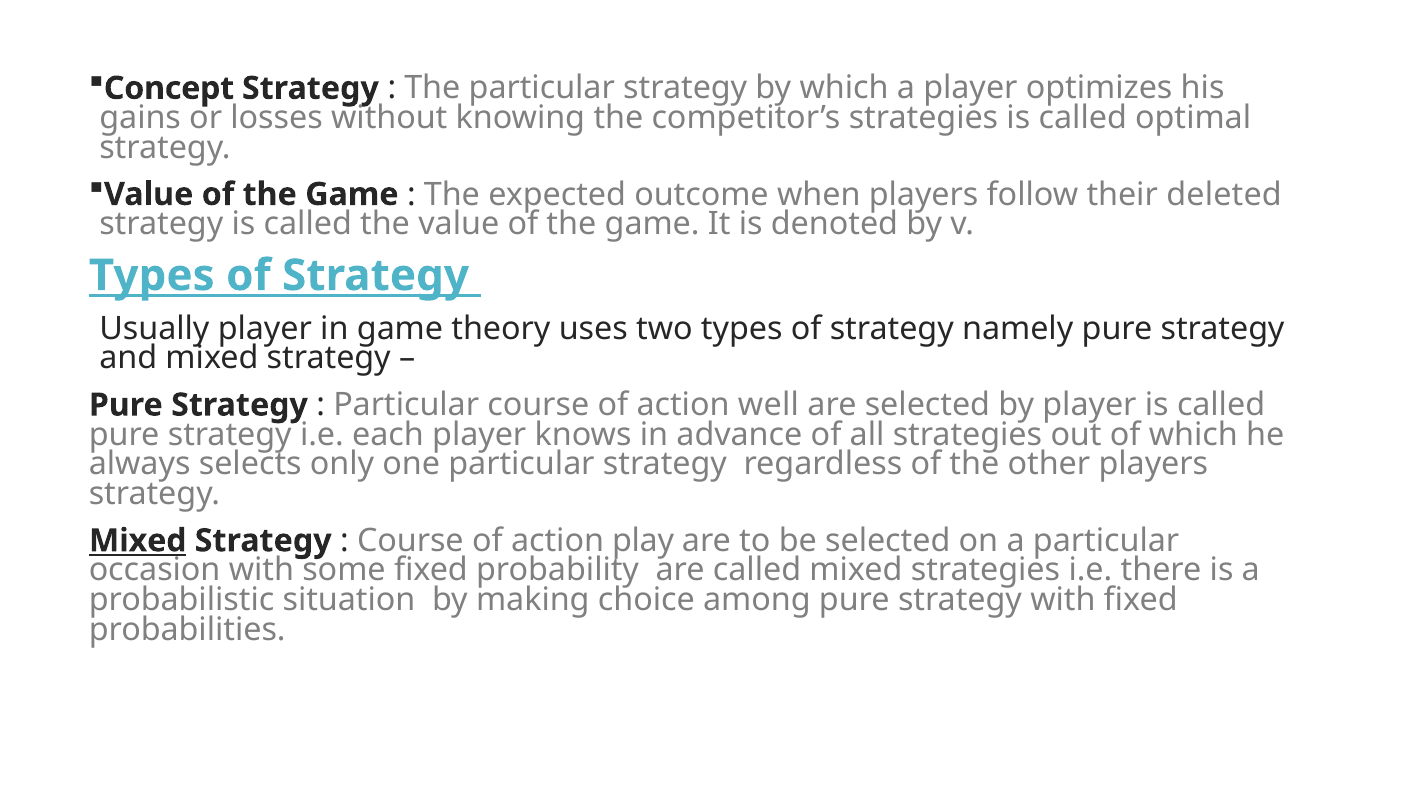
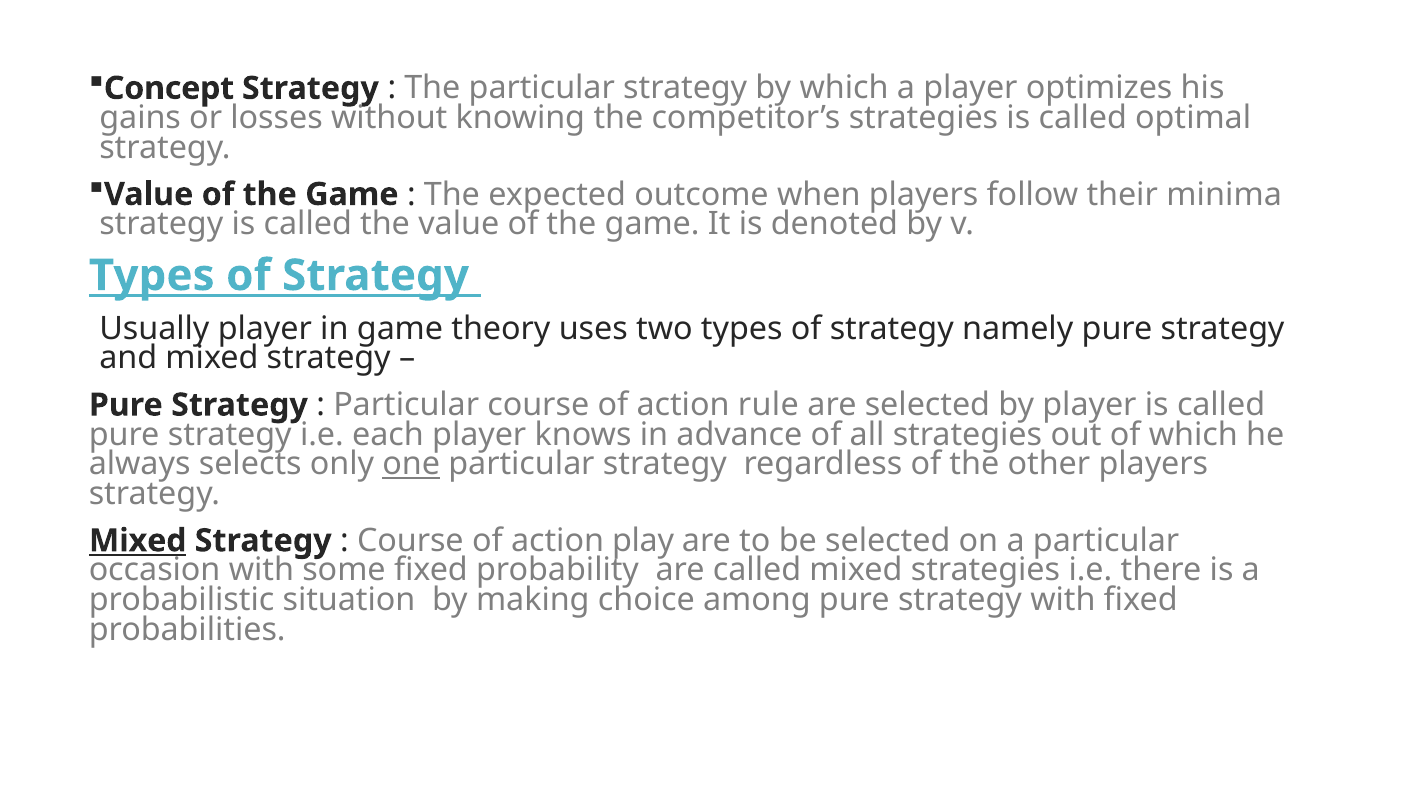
deleted: deleted -> minima
well: well -> rule
one underline: none -> present
